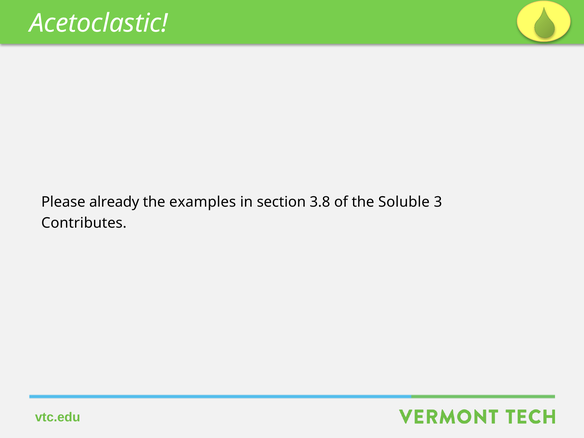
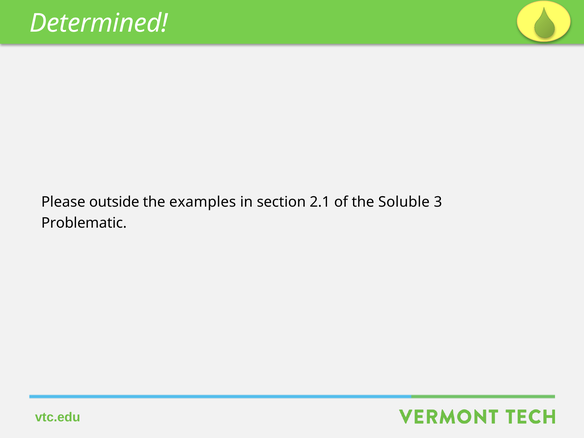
Acetoclastic: Acetoclastic -> Determined
already: already -> outside
3.8: 3.8 -> 2.1
Contributes: Contributes -> Problematic
